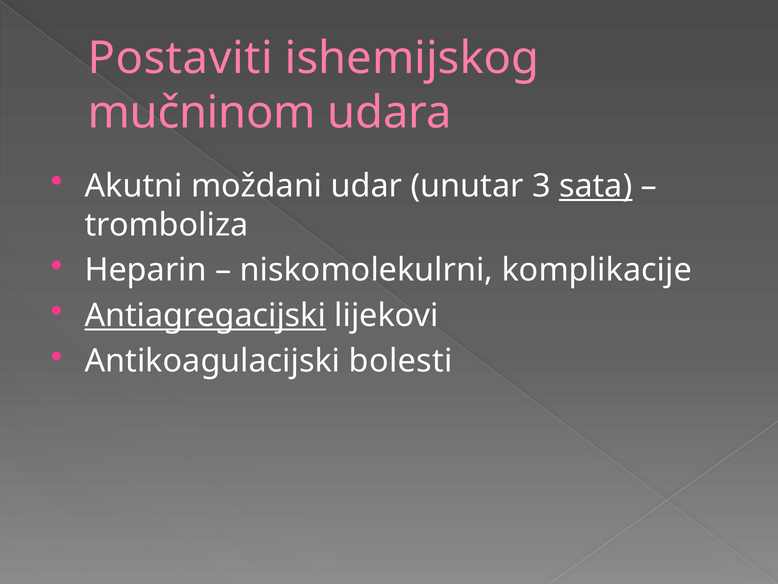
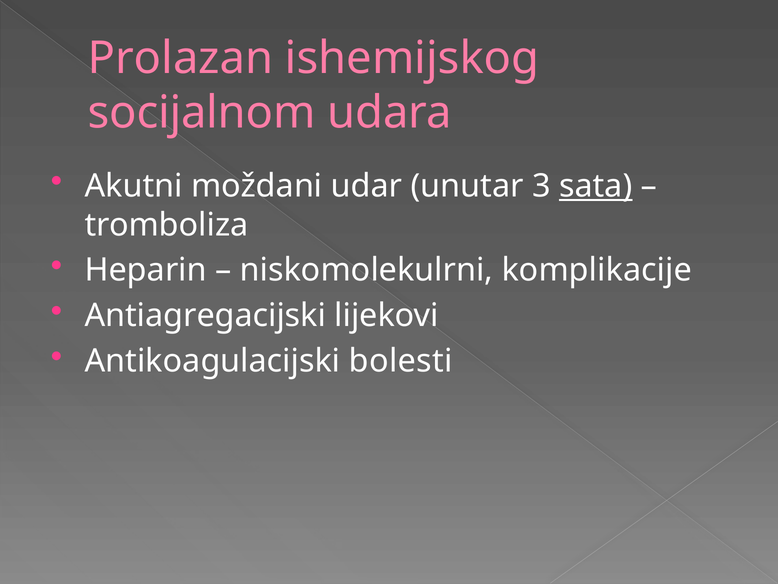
Postaviti: Postaviti -> Prolazan
mučninom: mučninom -> socijalnom
Antiagregacijski underline: present -> none
